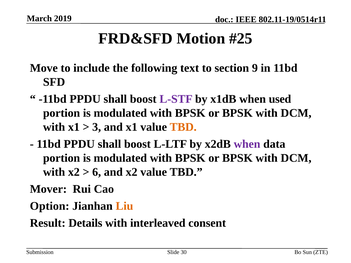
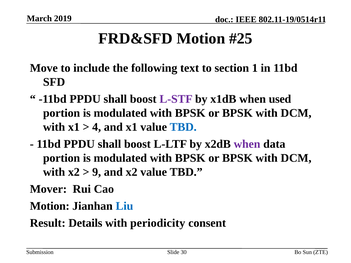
9: 9 -> 1
3: 3 -> 4
TBD at (183, 127) colour: orange -> blue
6: 6 -> 9
Option at (50, 206): Option -> Motion
Liu colour: orange -> blue
interleaved: interleaved -> periodicity
